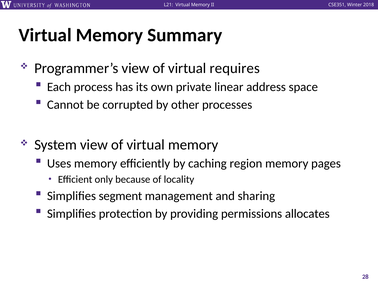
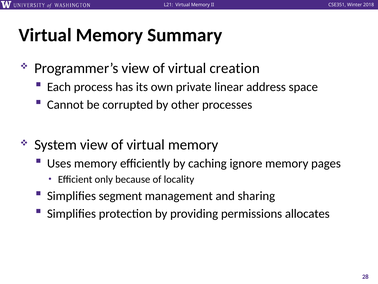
requires: requires -> creation
region: region -> ignore
